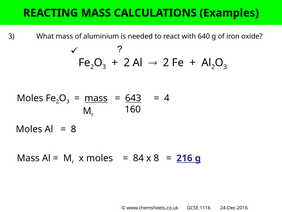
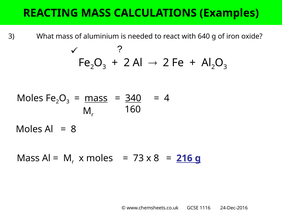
643: 643 -> 340
84: 84 -> 73
